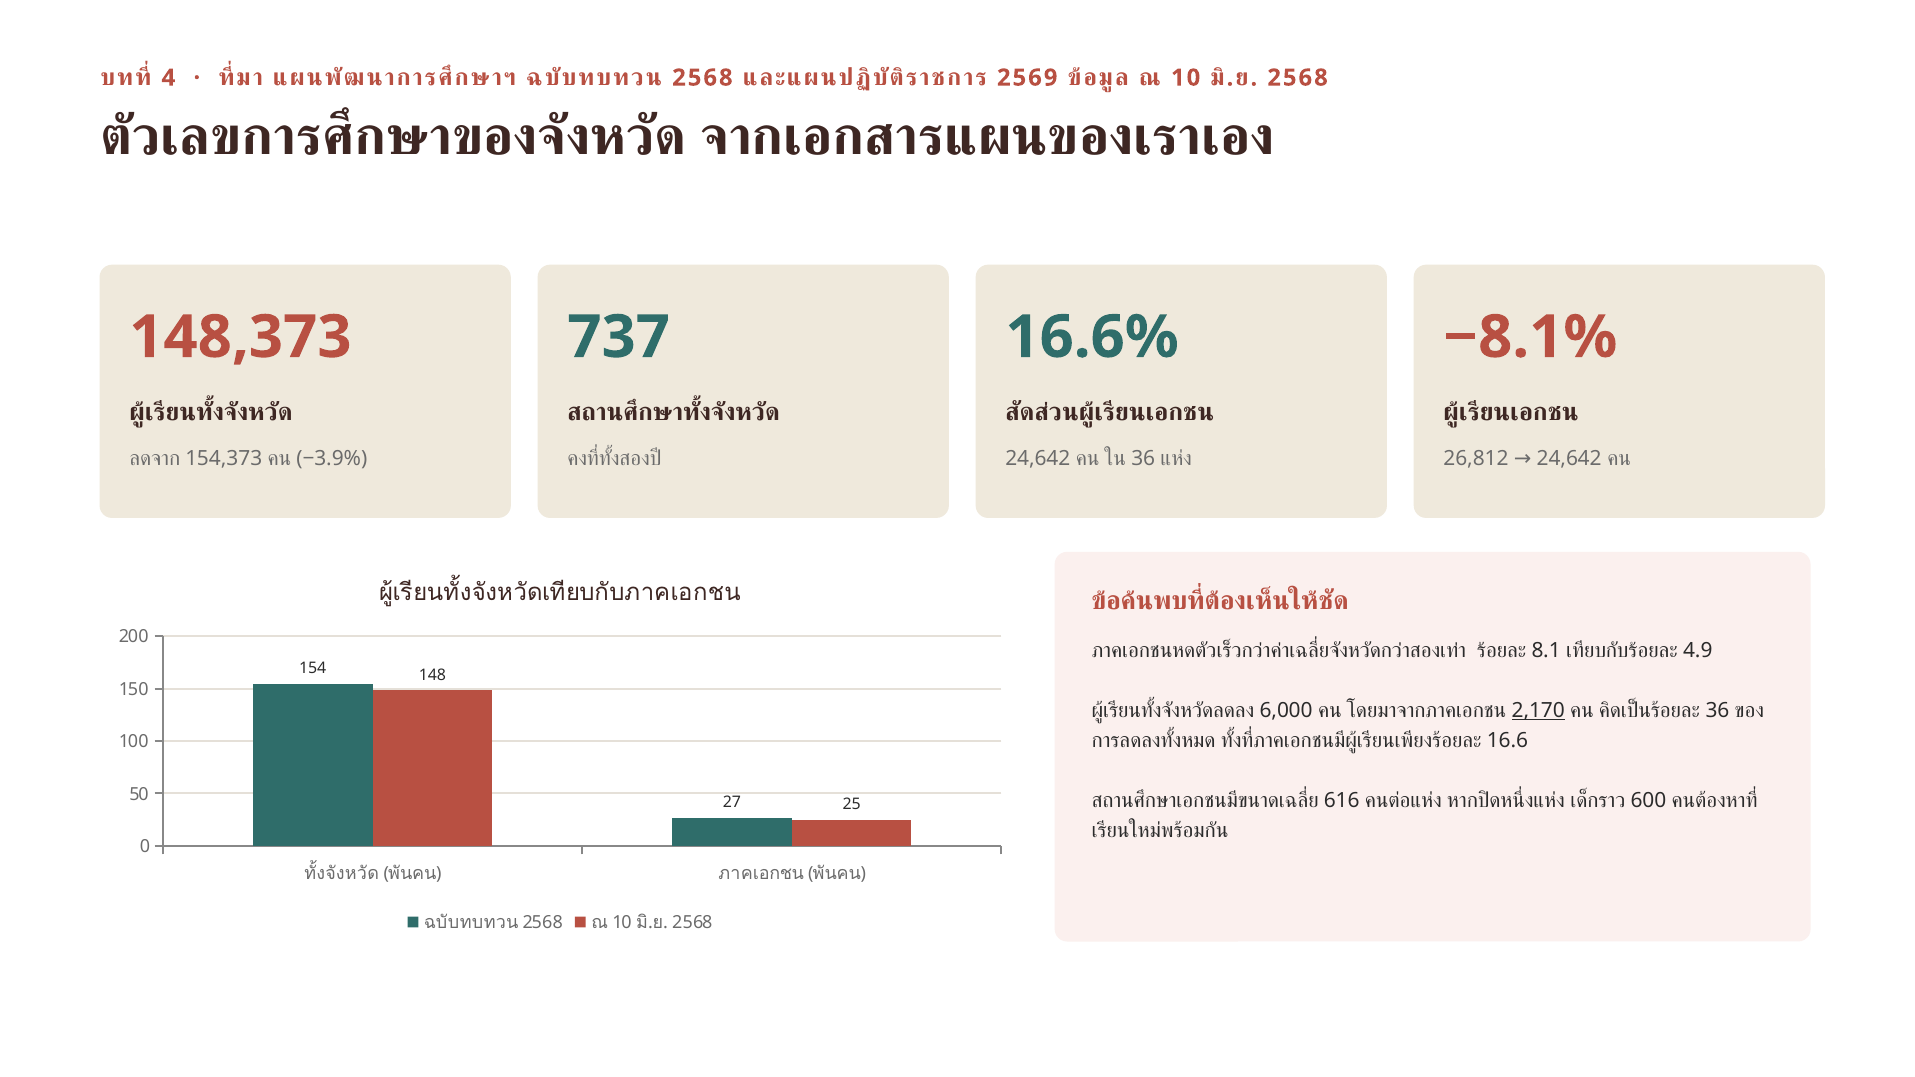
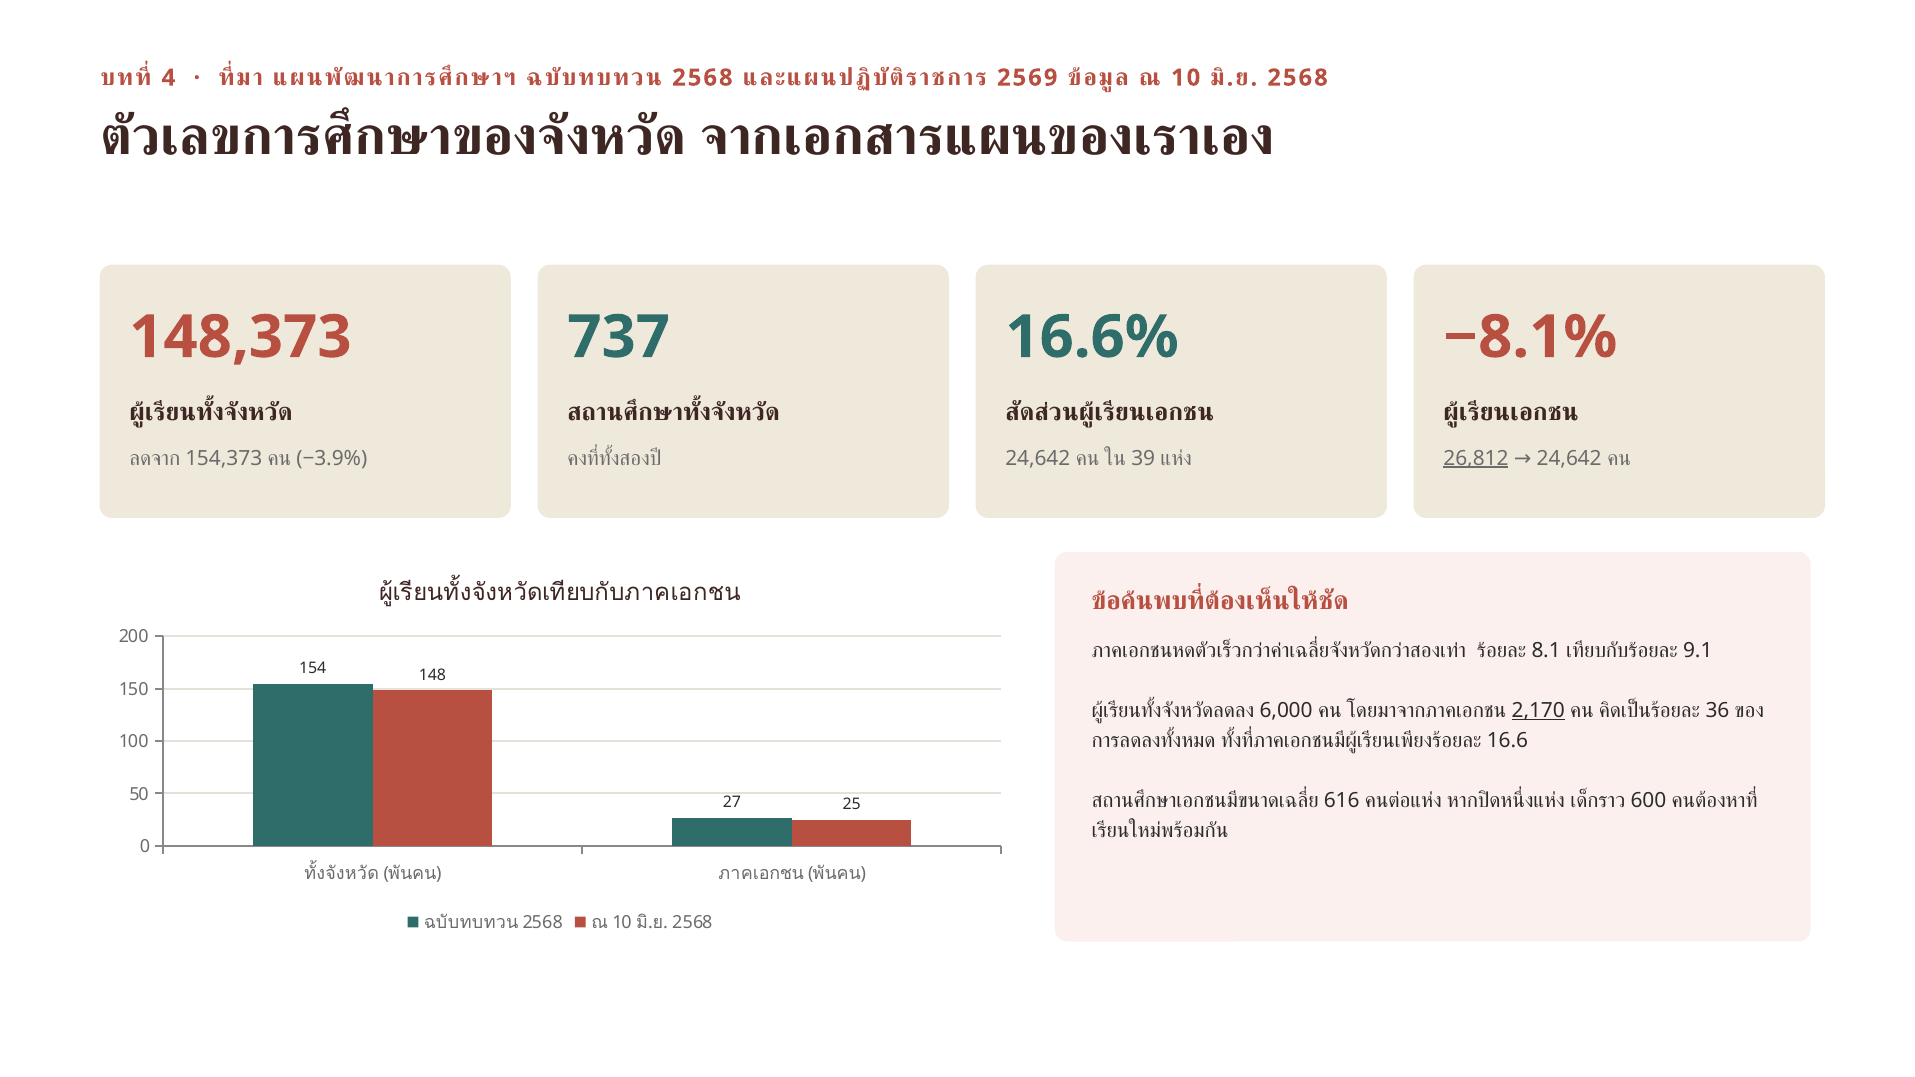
36 at (1143, 458): 36 -> 39
26,812 underline: none -> present
4.9: 4.9 -> 9.1
